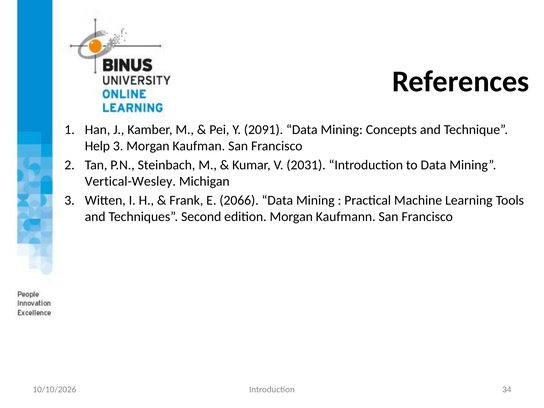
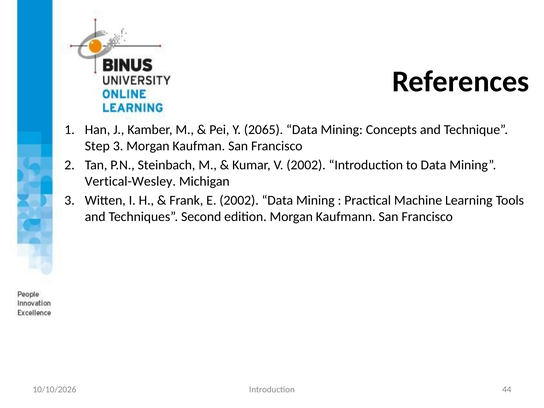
2091: 2091 -> 2065
Help: Help -> Step
V 2031: 2031 -> 2002
E 2066: 2066 -> 2002
34: 34 -> 44
